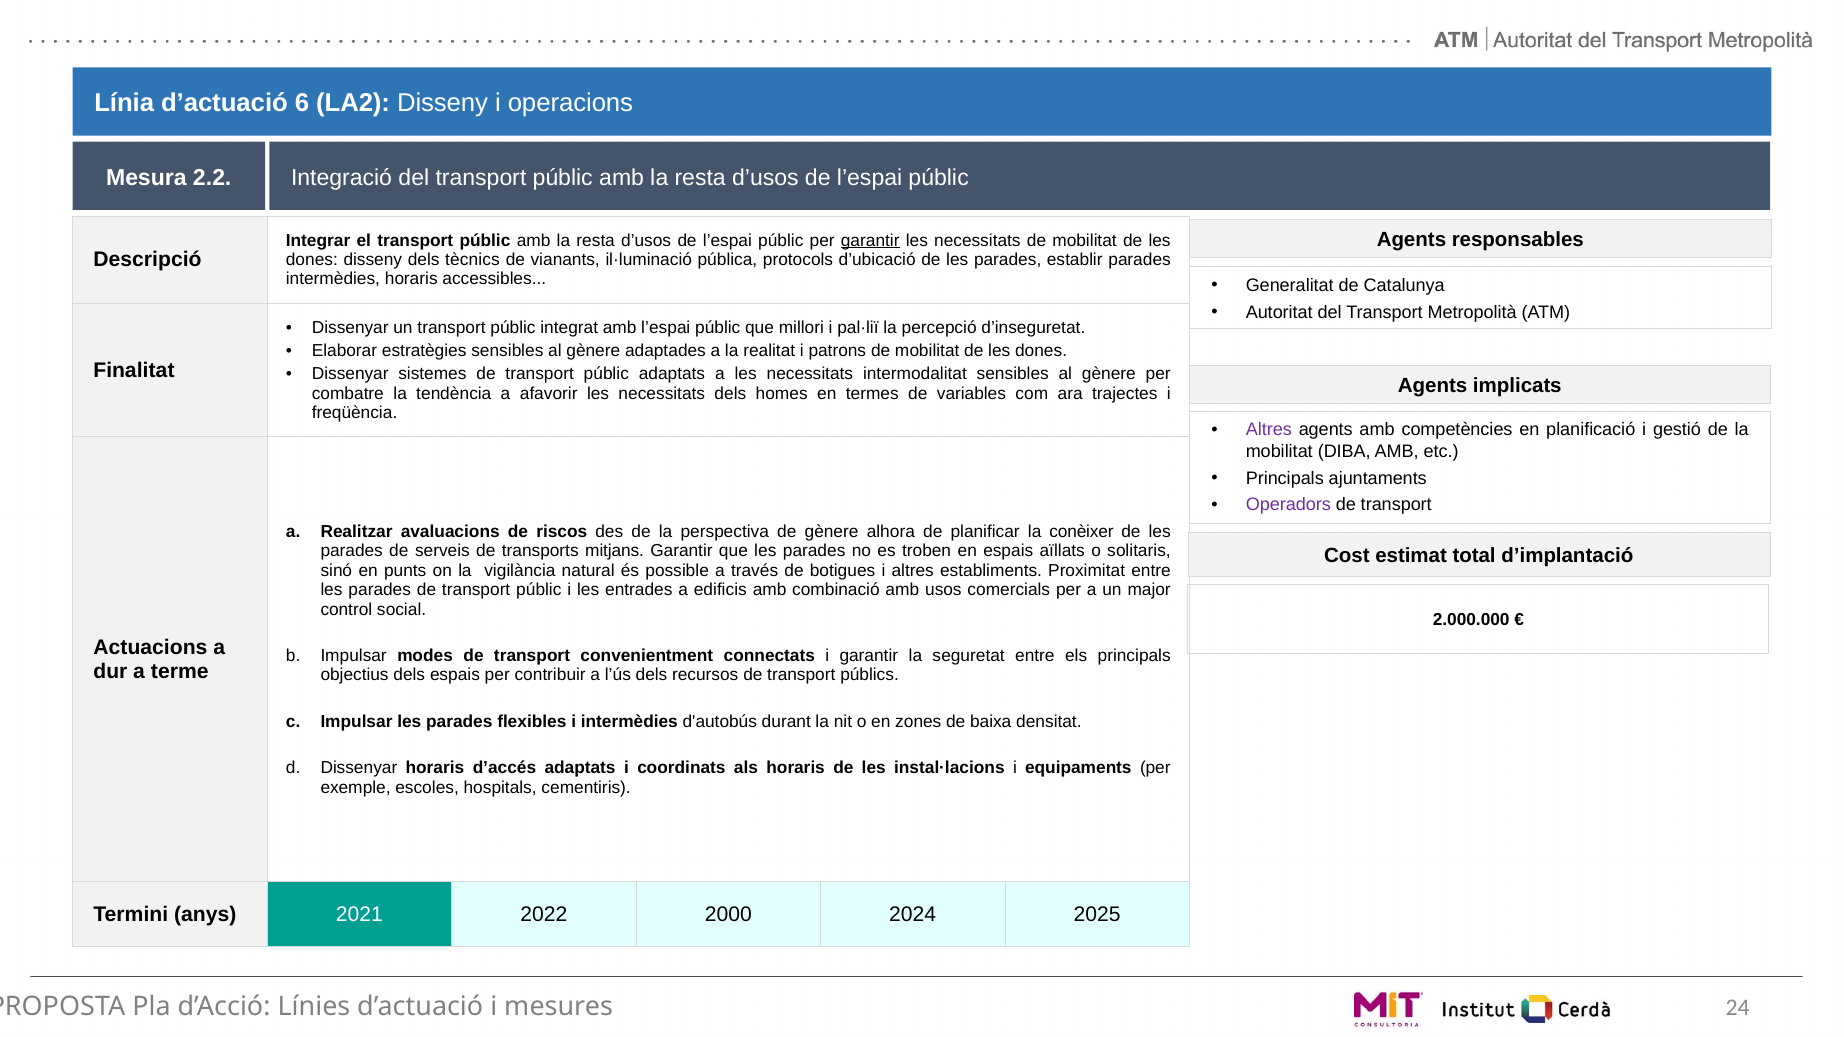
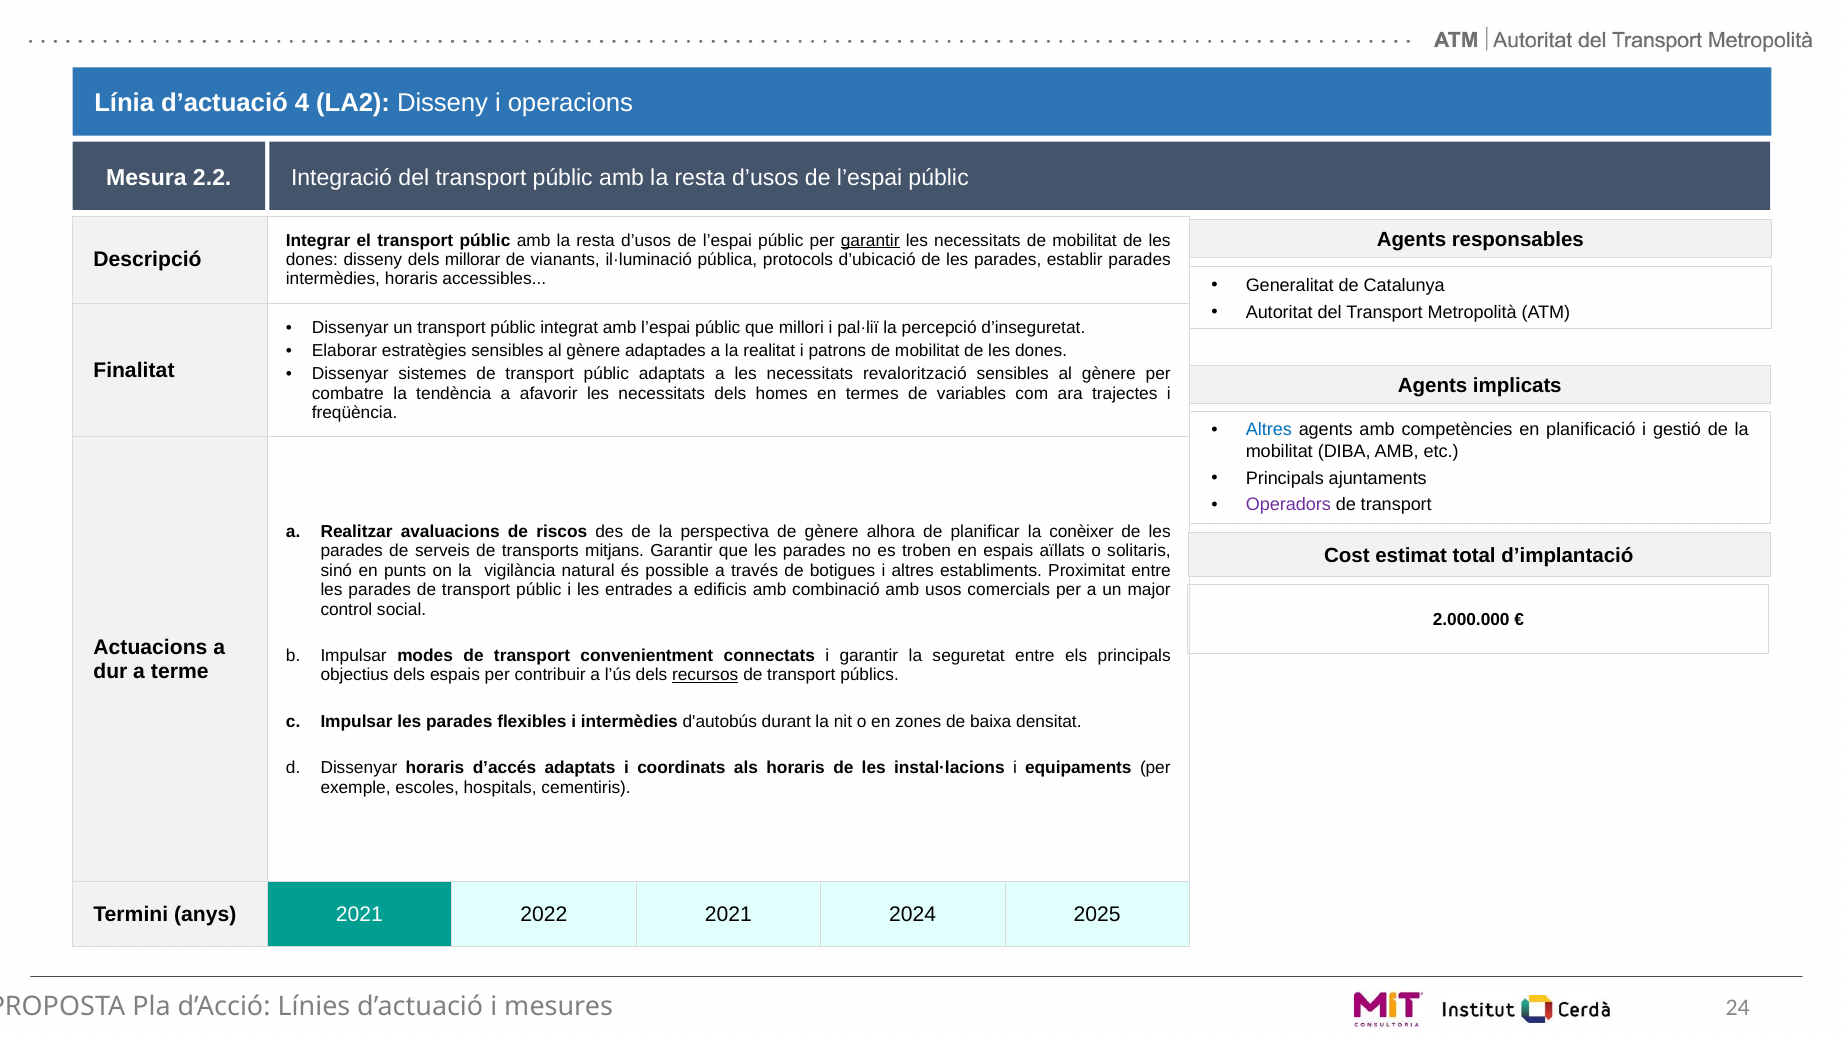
6: 6 -> 4
tècnics: tècnics -> millorar
intermodalitat: intermodalitat -> revalorització
Altres at (1269, 430) colour: purple -> blue
recursos underline: none -> present
2022 2000: 2000 -> 2021
